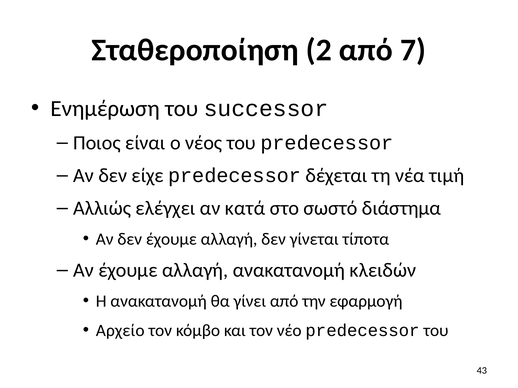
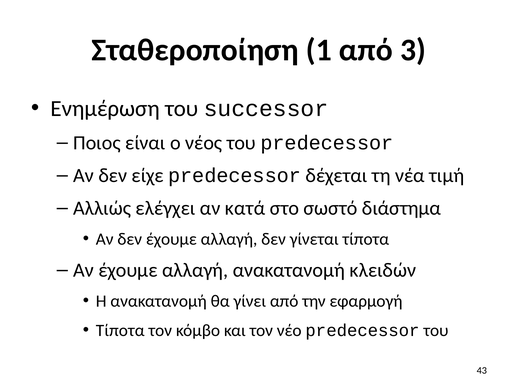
2: 2 -> 1
7: 7 -> 3
Αρχείο at (120, 331): Αρχείο -> Τίποτα
